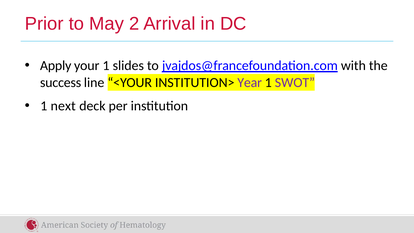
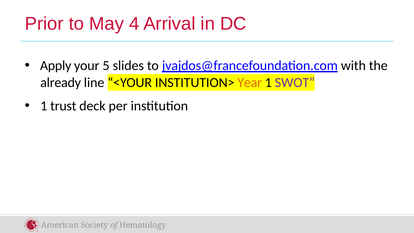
2: 2 -> 4
your 1: 1 -> 5
success: success -> already
Year colour: purple -> orange
next: next -> trust
